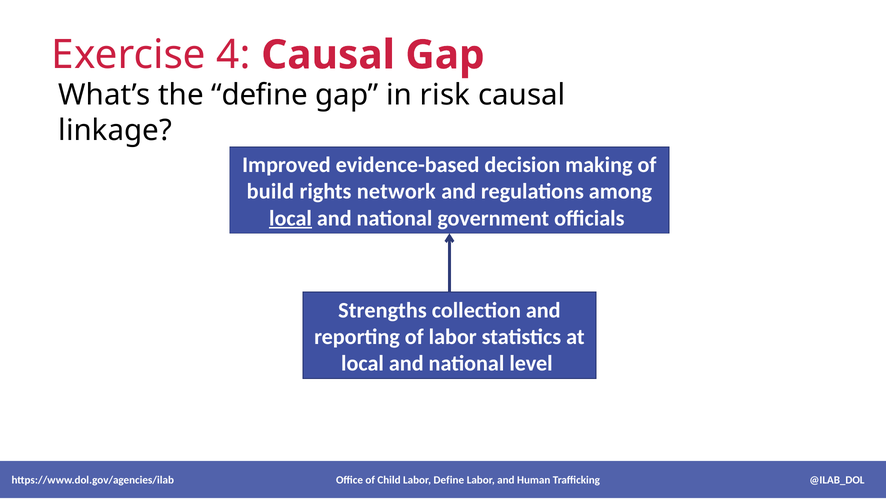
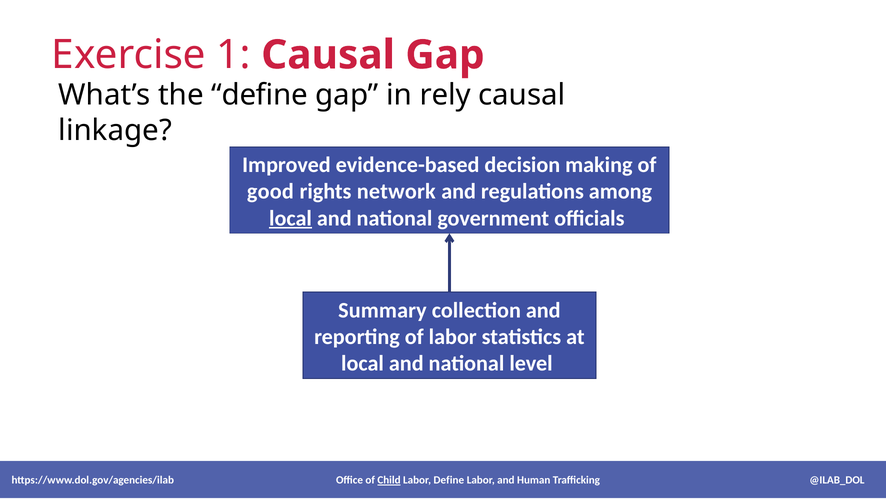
4: 4 -> 1
risk: risk -> rely
build: build -> good
Strengths: Strengths -> Summary
Child underline: none -> present
